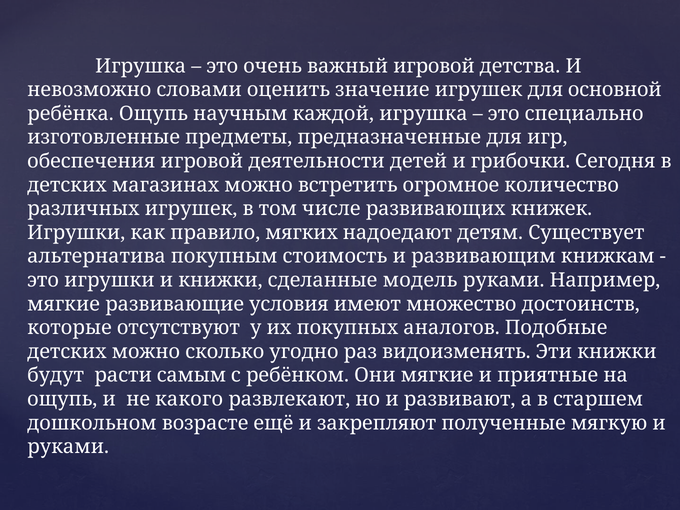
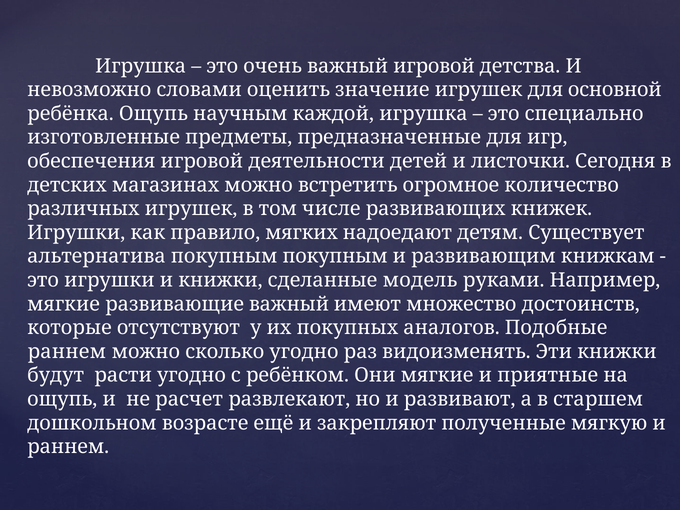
грибочки: грибочки -> листочки
покупным стоимость: стоимость -> покупным
развивающие условия: условия -> важный
детских at (67, 352): детских -> раннем
расти самым: самым -> угодно
какого: какого -> расчет
руками at (68, 447): руками -> раннем
